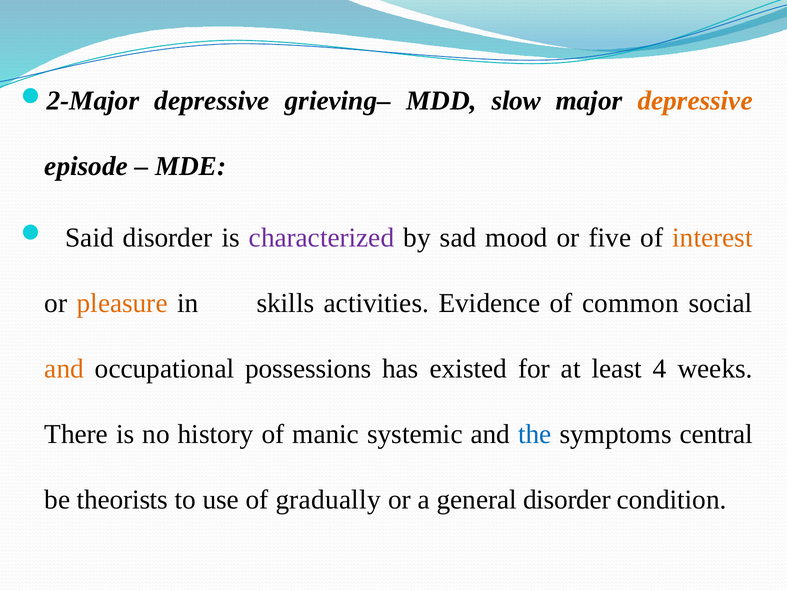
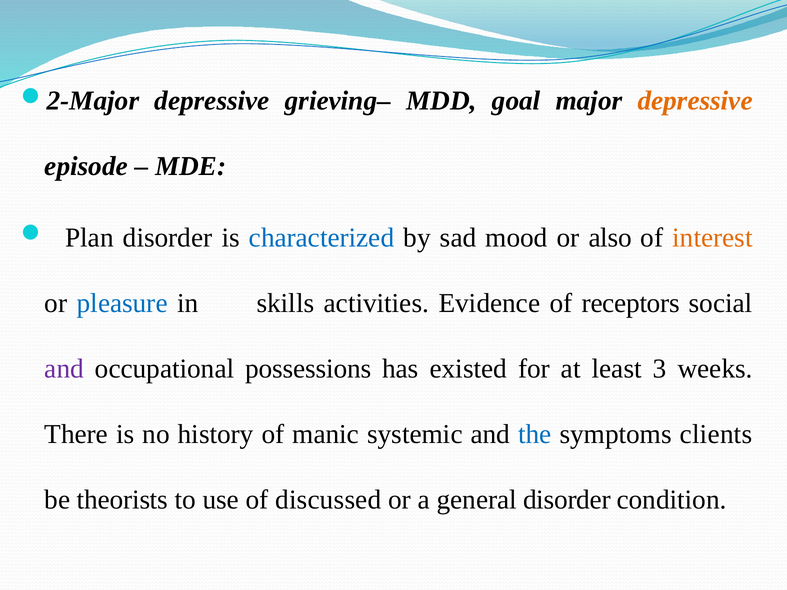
slow: slow -> goal
Said: Said -> Plan
characterized colour: purple -> blue
five: five -> also
pleasure colour: orange -> blue
common: common -> receptors
and at (64, 369) colour: orange -> purple
4: 4 -> 3
central: central -> clients
gradually: gradually -> discussed
